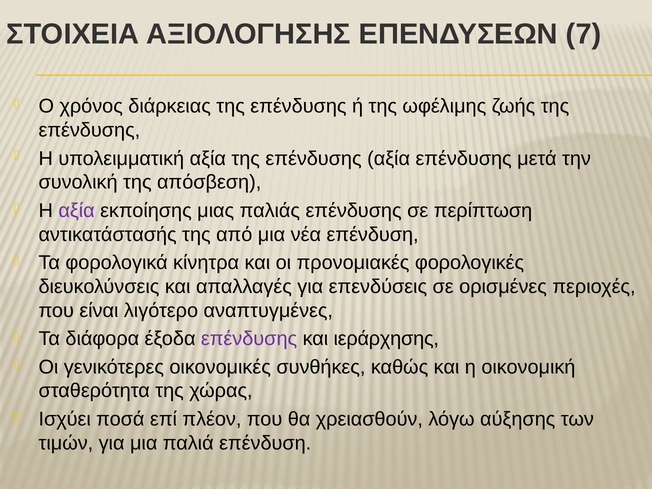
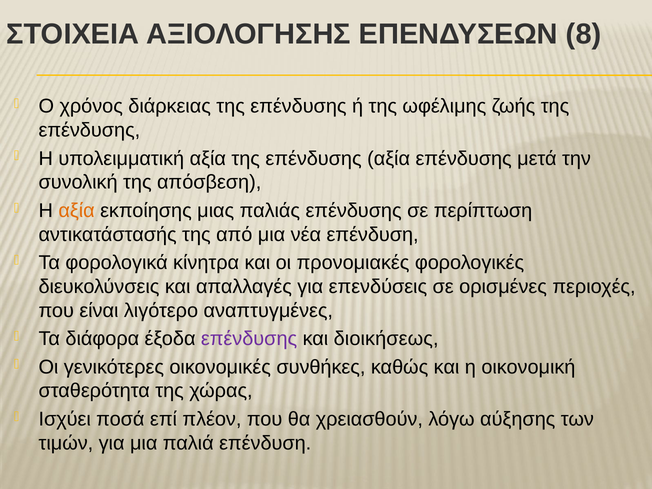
7: 7 -> 8
αξία at (77, 211) colour: purple -> orange
ιεράρχησης: ιεράρχησης -> διοικήσεως
